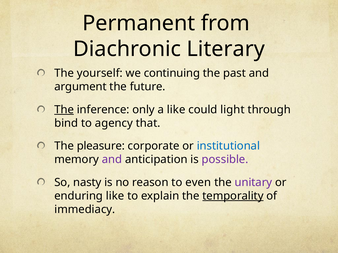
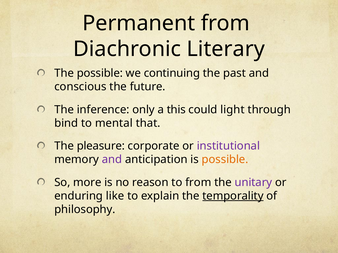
The yourself: yourself -> possible
argument: argument -> conscious
The at (64, 110) underline: present -> none
a like: like -> this
agency: agency -> mental
institutional colour: blue -> purple
possible at (225, 160) colour: purple -> orange
nasty: nasty -> more
to even: even -> from
immediacy: immediacy -> philosophy
